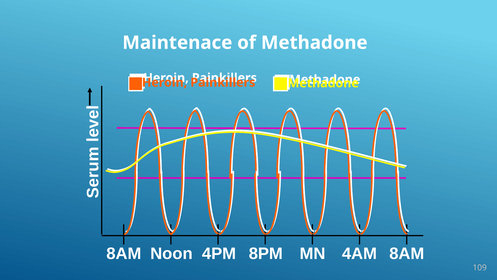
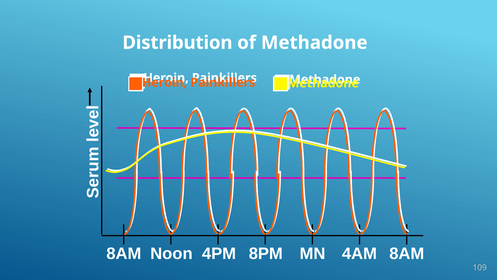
Maintenace: Maintenace -> Distribution
